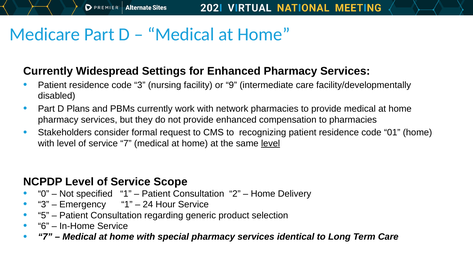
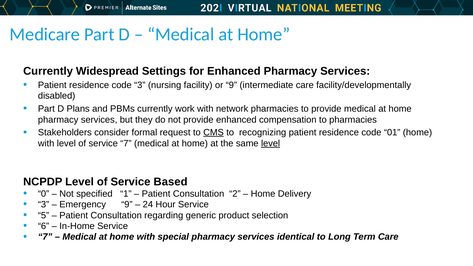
CMS underline: none -> present
Scope: Scope -> Based
Emergency 1: 1 -> 9
